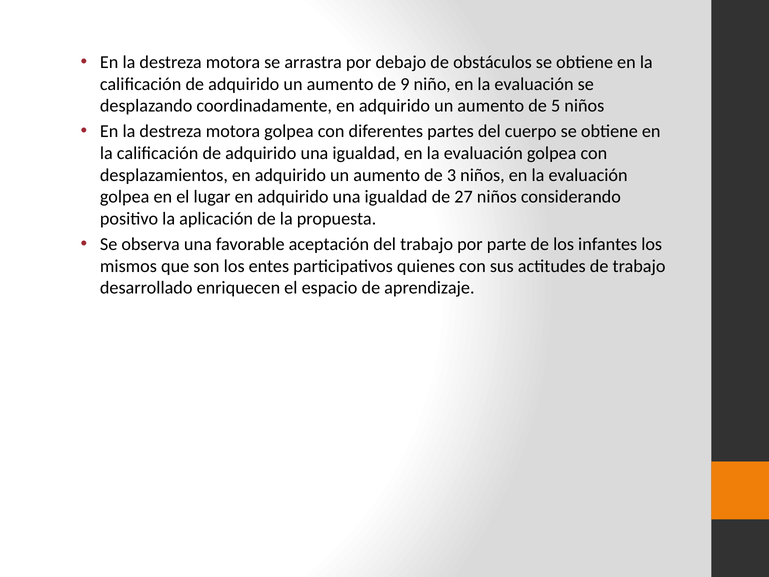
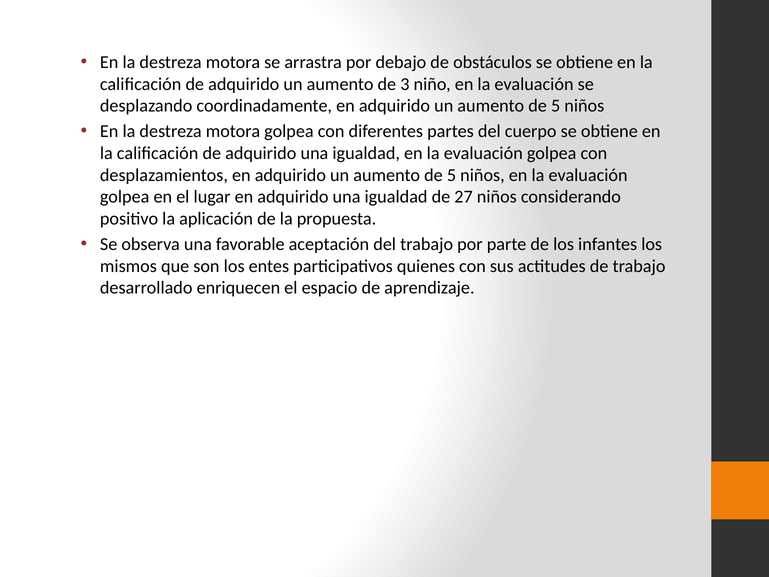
9: 9 -> 3
3 at (452, 175): 3 -> 5
